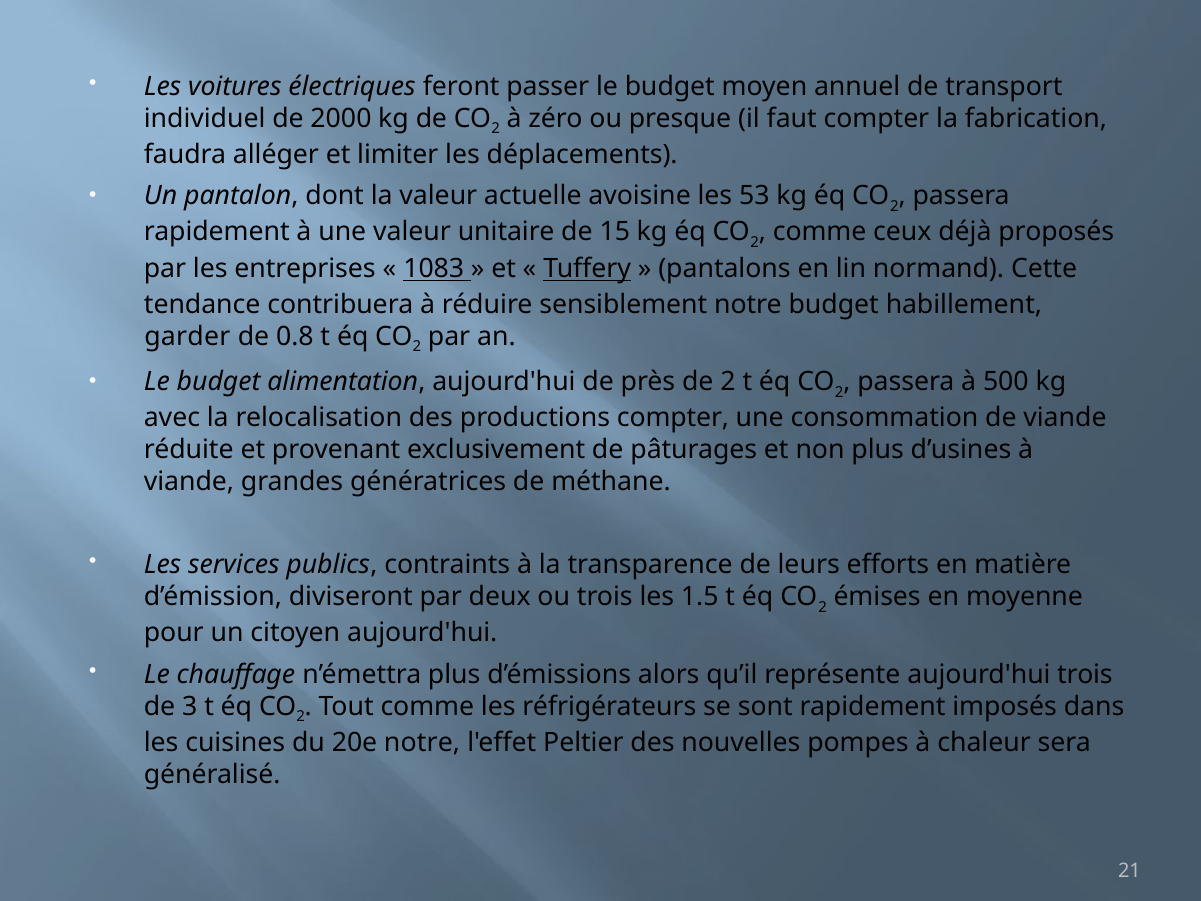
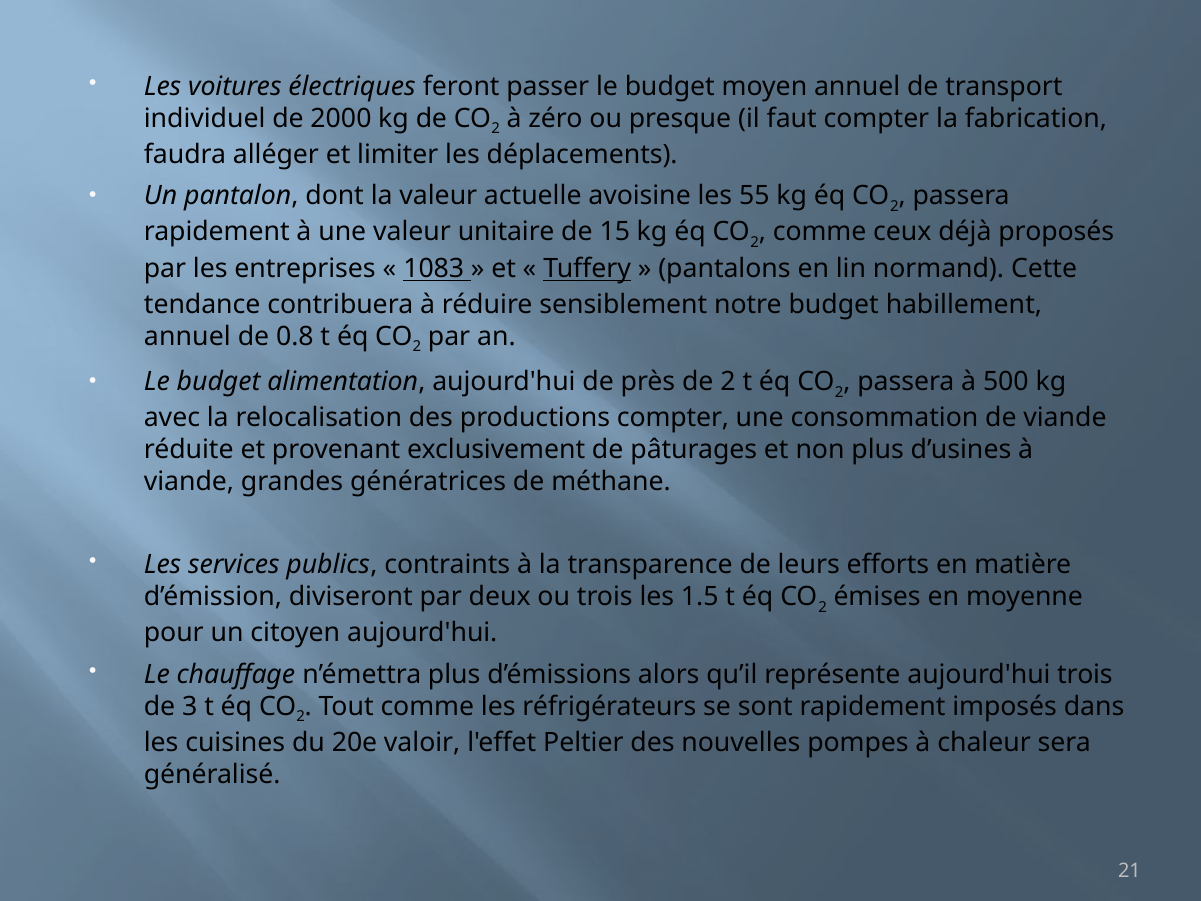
53: 53 -> 55
garder at (187, 336): garder -> annuel
20e notre: notre -> valoir
